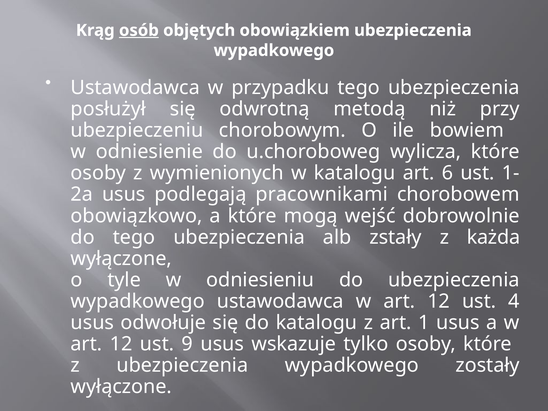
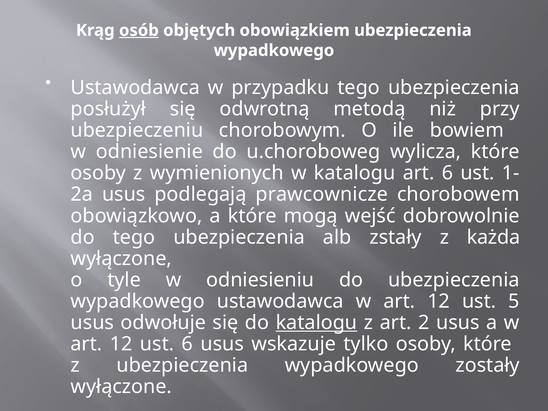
pracownikami: pracownikami -> prawcownicze
4: 4 -> 5
katalogu at (316, 323) underline: none -> present
1: 1 -> 2
ust 9: 9 -> 6
